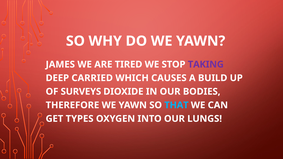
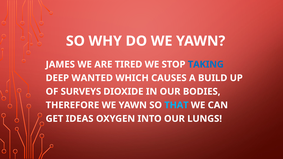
TAKING colour: purple -> blue
CARRIED: CARRIED -> WANTED
TYPES: TYPES -> IDEAS
